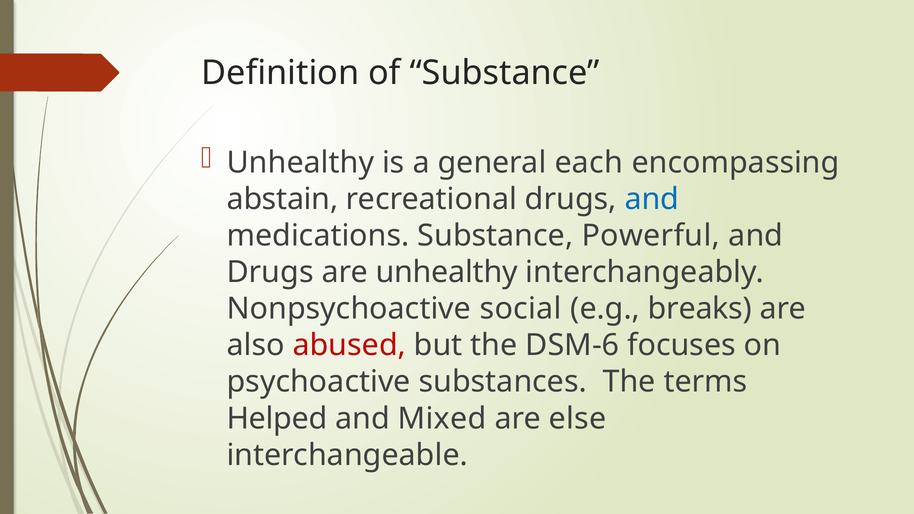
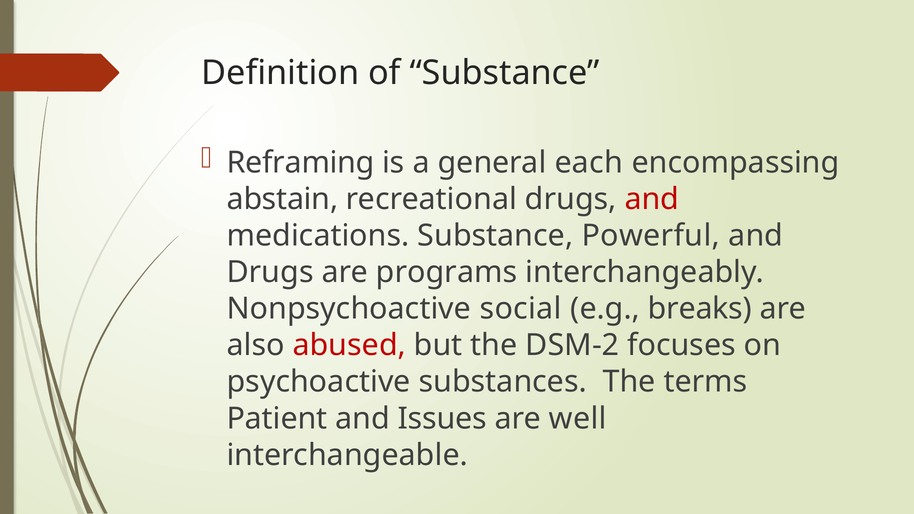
Unhealthy at (300, 163): Unhealthy -> Reframing
and at (652, 199) colour: blue -> red
are unhealthy: unhealthy -> programs
DSM-6: DSM-6 -> DSM-2
Helped: Helped -> Patient
Mixed: Mixed -> Issues
else: else -> well
